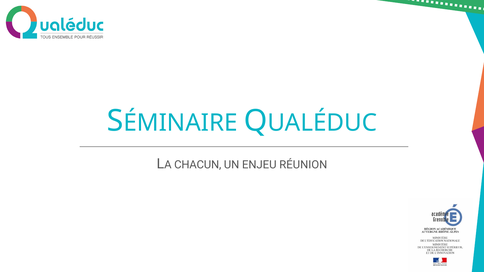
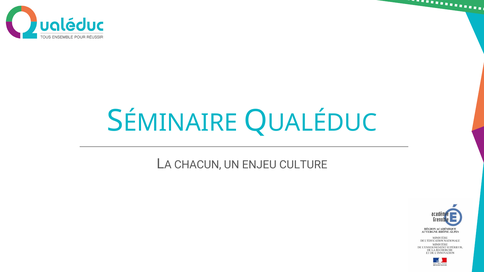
RÉUNION: RÉUNION -> CULTURE
